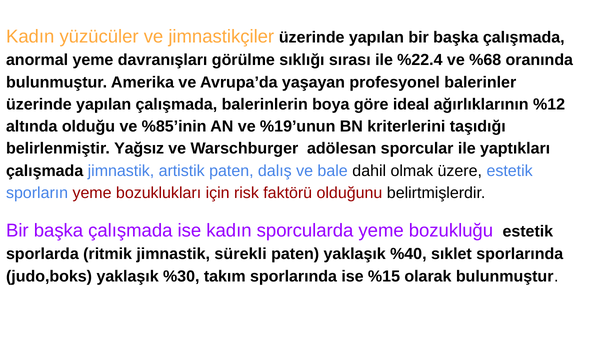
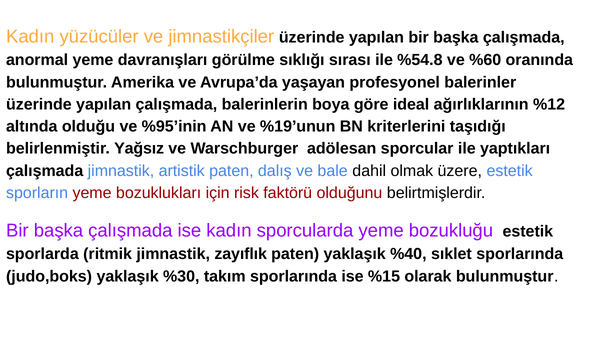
%22.4: %22.4 -> %54.8
%68: %68 -> %60
%85’inin: %85’inin -> %95’inin
sürekli: sürekli -> zayıflık
